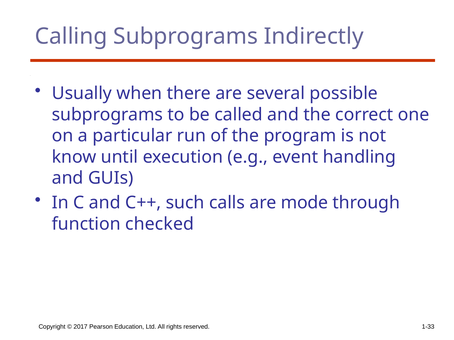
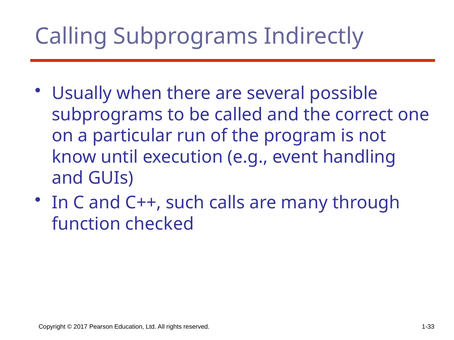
mode: mode -> many
